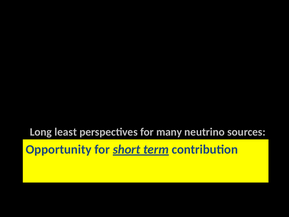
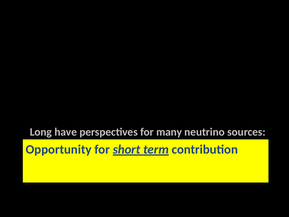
least: least -> have
